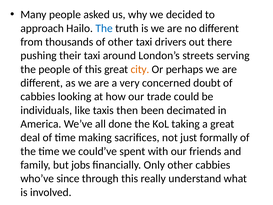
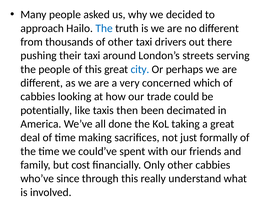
city colour: orange -> blue
doubt: doubt -> which
individuals: individuals -> potentially
jobs: jobs -> cost
